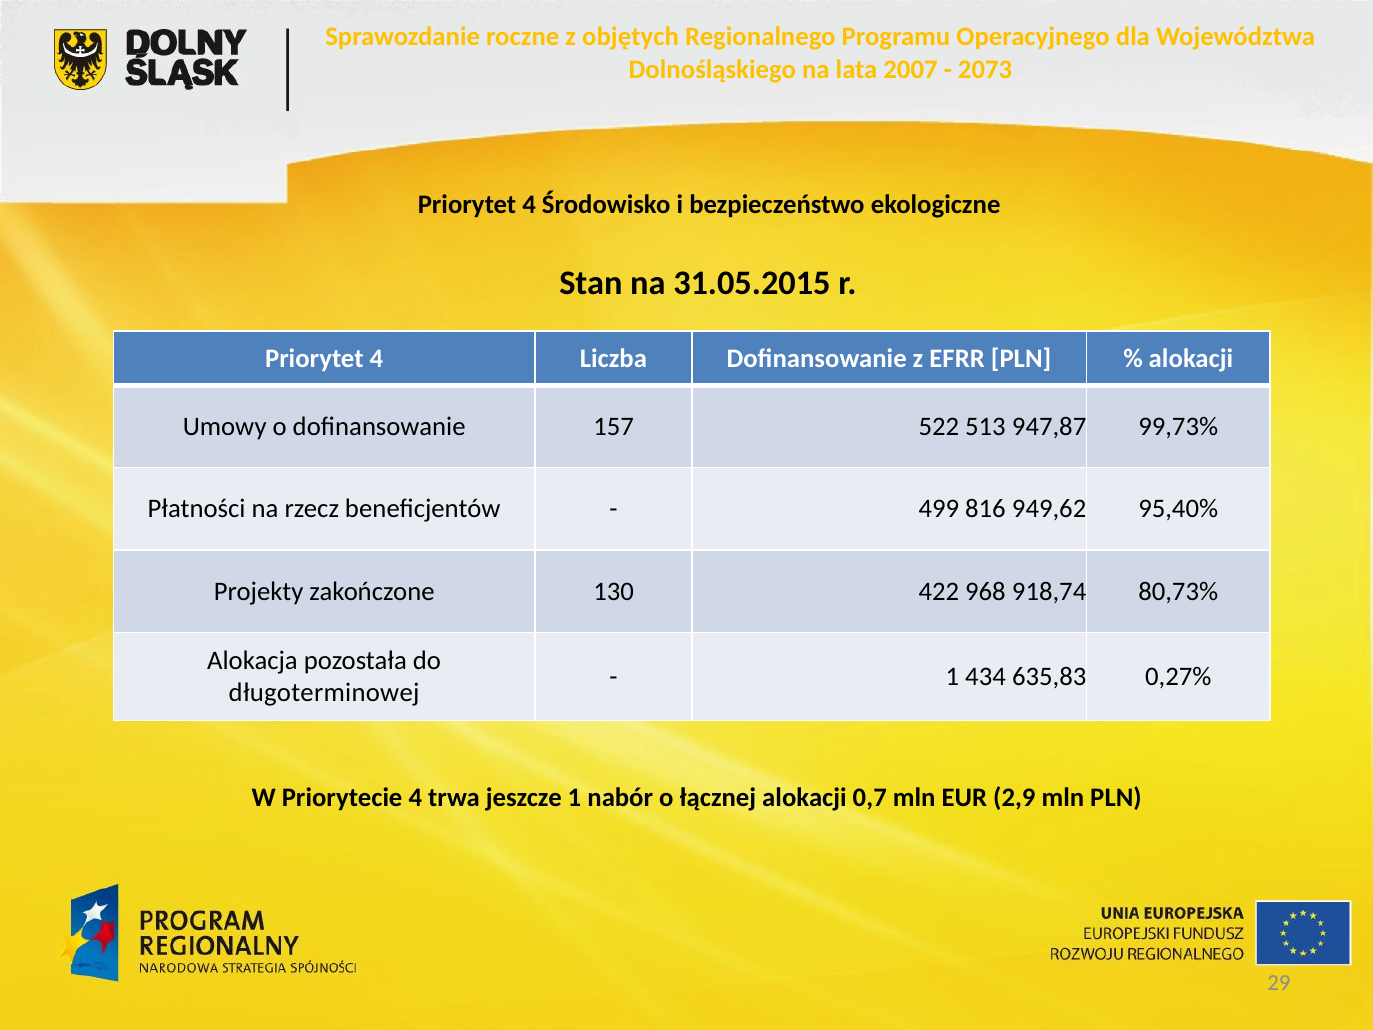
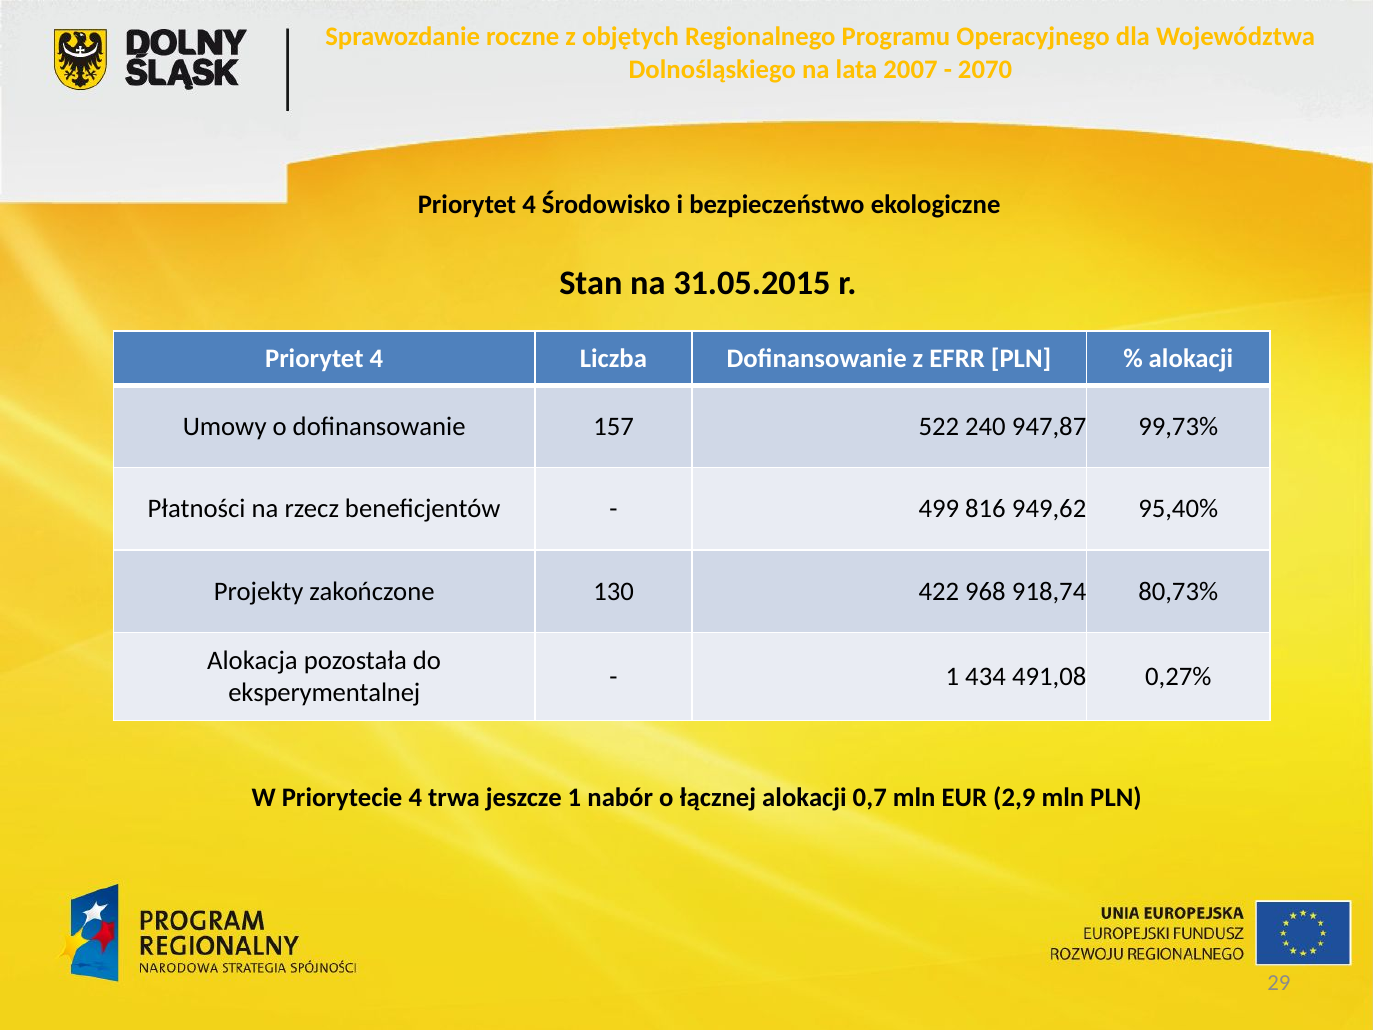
2073: 2073 -> 2070
513: 513 -> 240
635,83: 635,83 -> 491,08
długoterminowej: długoterminowej -> eksperymentalnej
